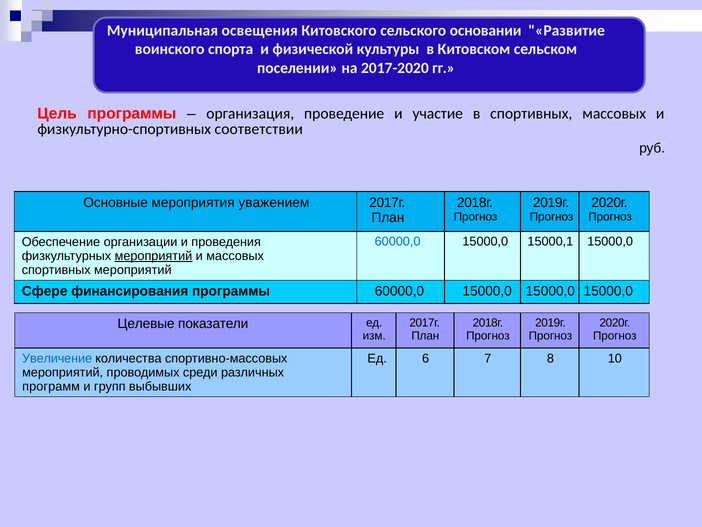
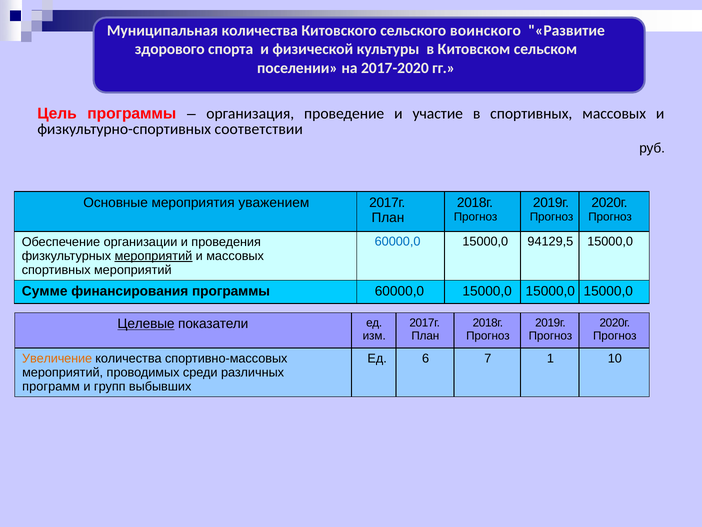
Муниципальная освещения: освещения -> количества
основании: основании -> воинского
воинского: воинского -> здорового
15000,1: 15000,1 -> 94129,5
Сфере: Сфере -> Сумме
Целевые underline: none -> present
Увеличение colour: blue -> orange
8: 8 -> 1
